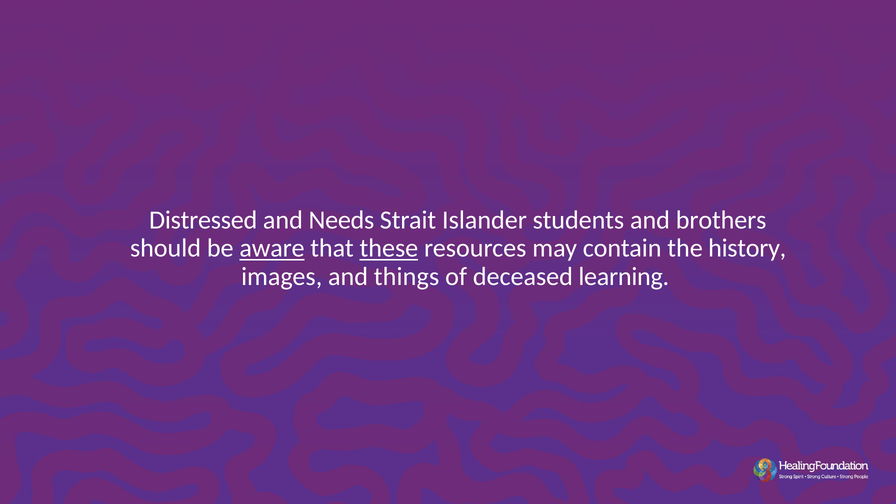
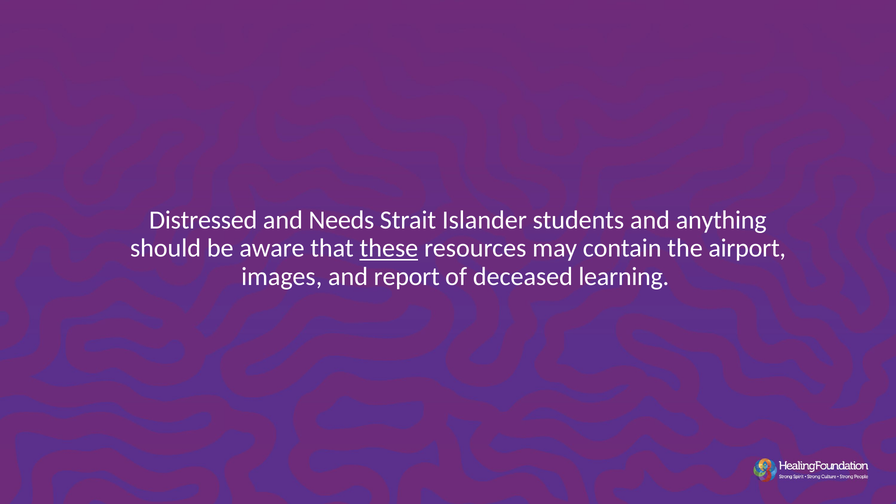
brothers: brothers -> anything
aware underline: present -> none
history: history -> airport
things: things -> report
